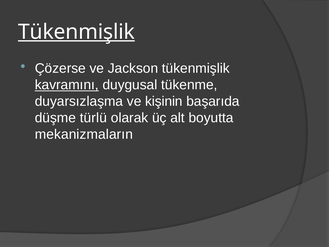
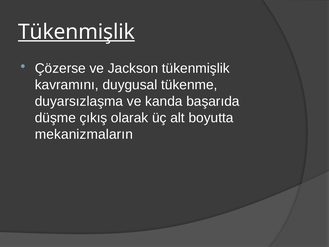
kavramını underline: present -> none
kişinin: kişinin -> kanda
türlü: türlü -> çıkış
